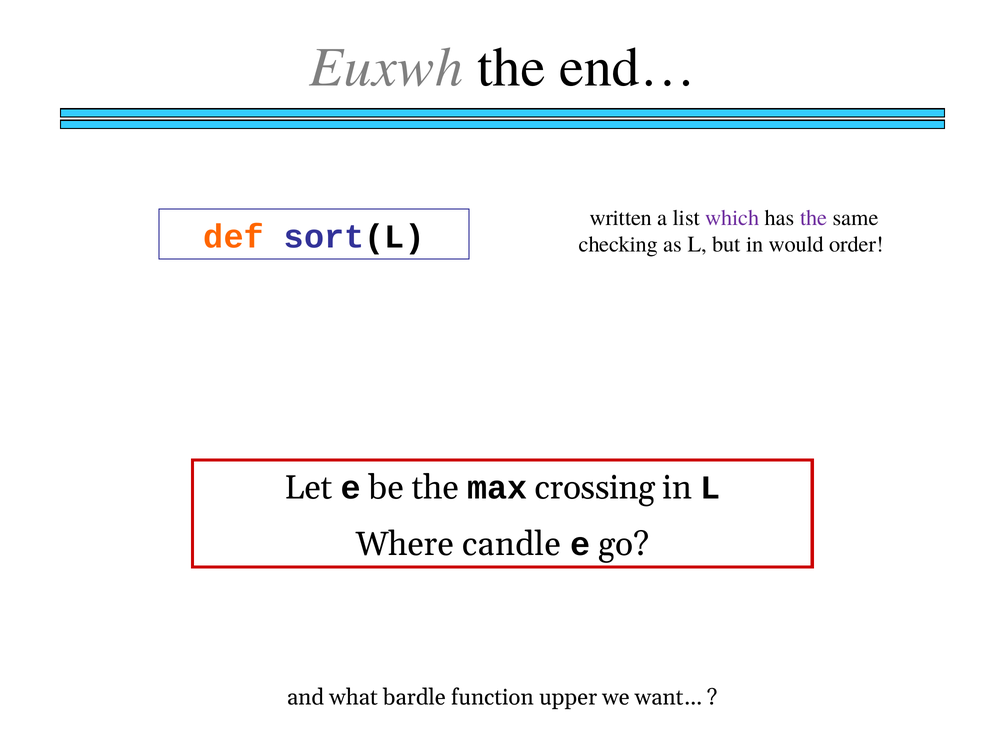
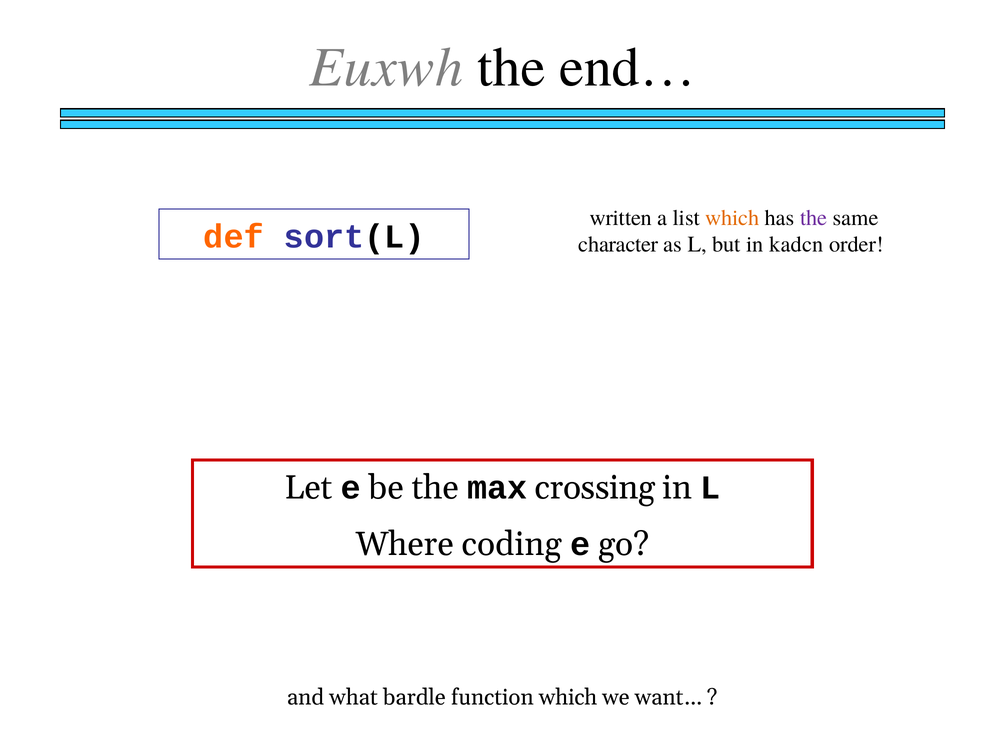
which at (732, 218) colour: purple -> orange
checking: checking -> character
would: would -> kadcn
candle: candle -> coding
function upper: upper -> which
